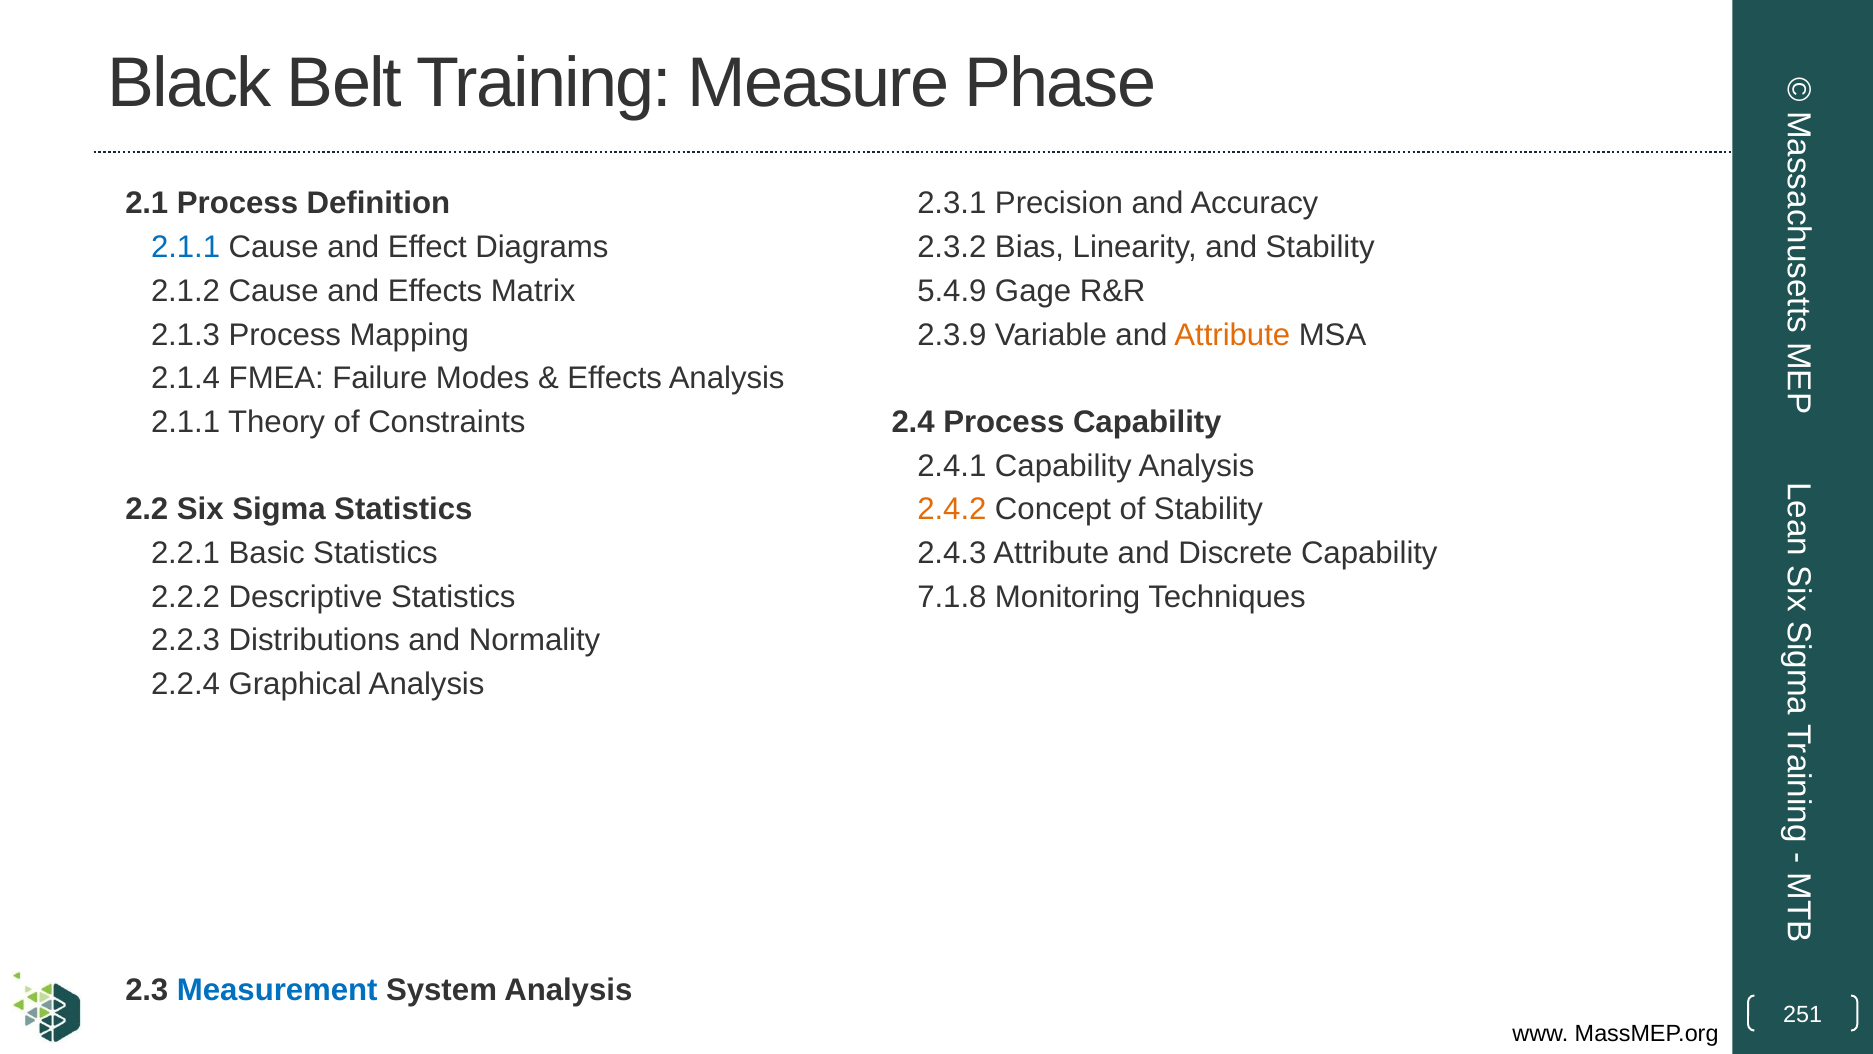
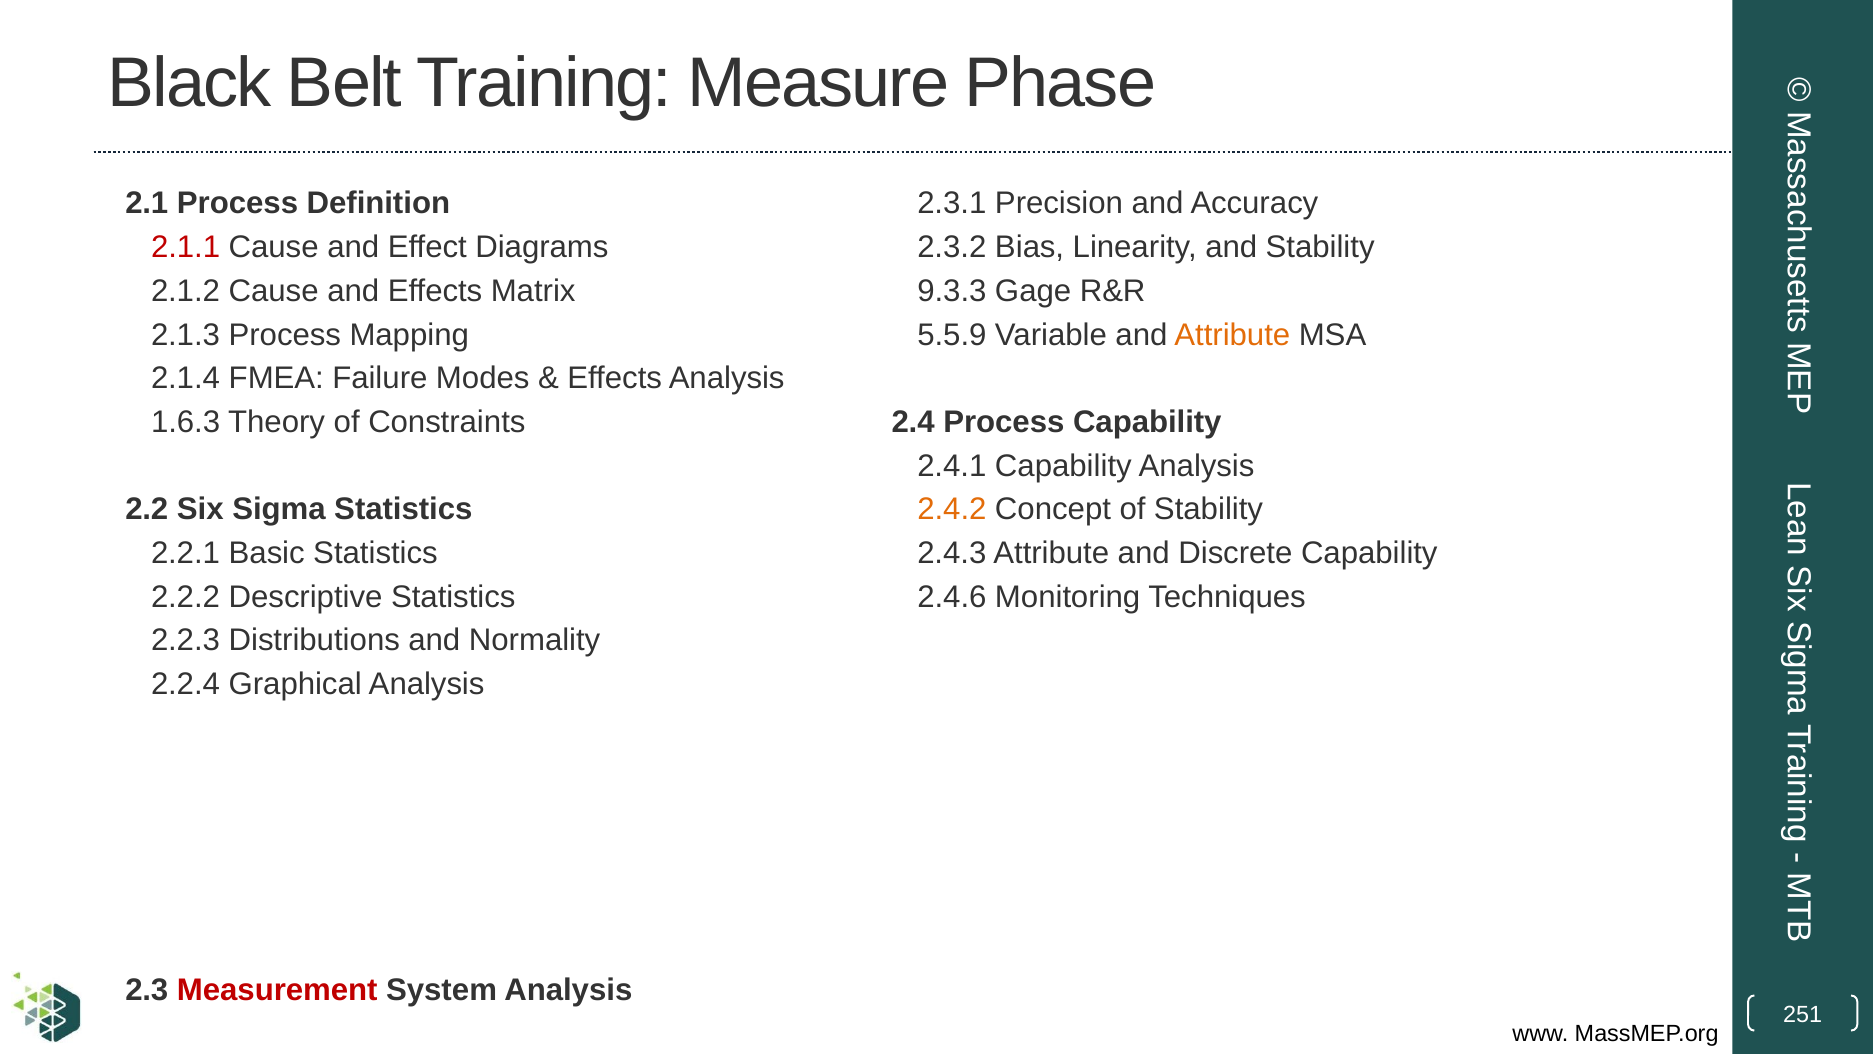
2.1.1 at (186, 247) colour: blue -> red
5.4.9: 5.4.9 -> 9.3.3
2.3.9: 2.3.9 -> 5.5.9
2.1.1 at (186, 422): 2.1.1 -> 1.6.3
7.1.8: 7.1.8 -> 2.4.6
Measurement colour: blue -> red
